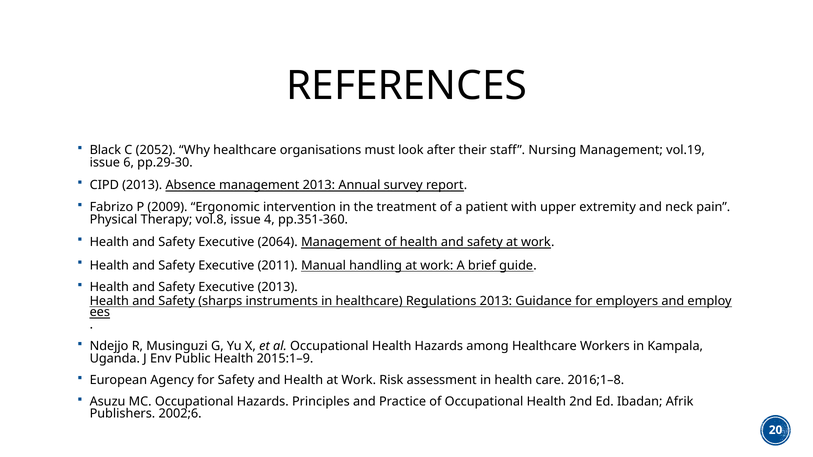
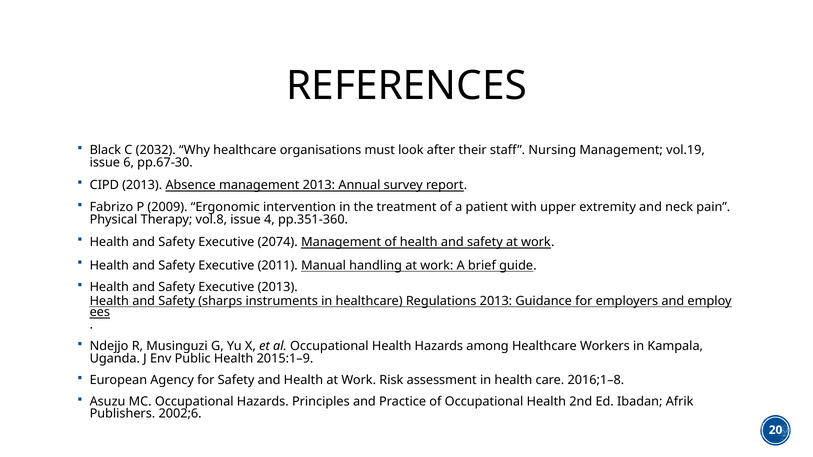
2052: 2052 -> 2032
pp.29-30: pp.29-30 -> pp.67-30
2064: 2064 -> 2074
